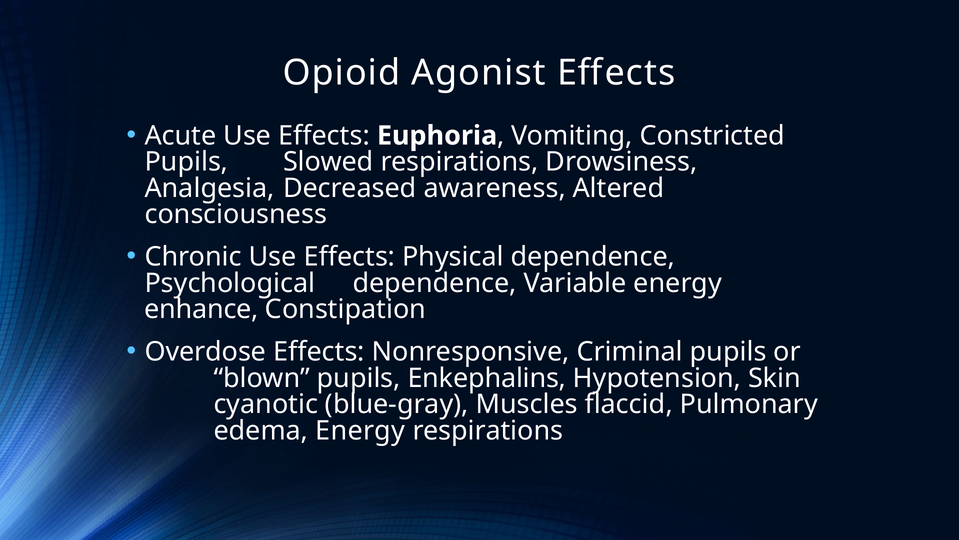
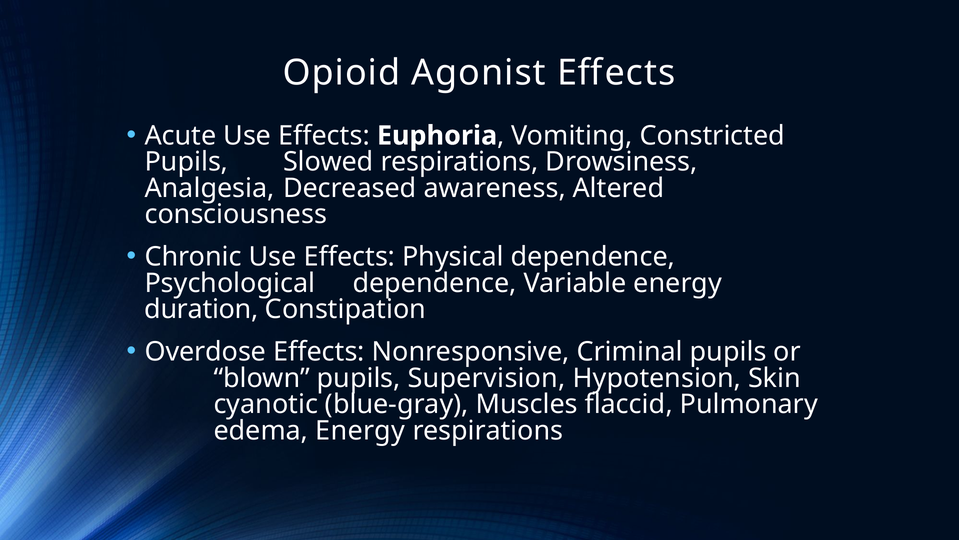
enhance: enhance -> duration
Enkephalins: Enkephalins -> Supervision
